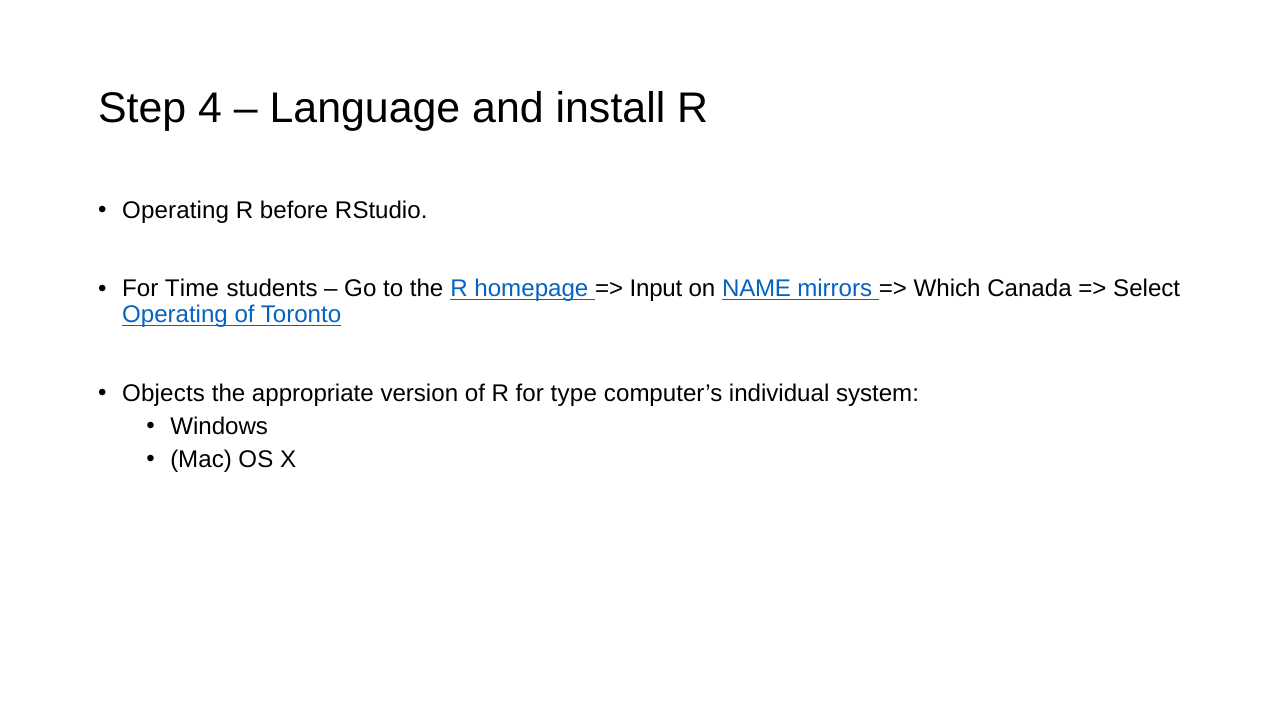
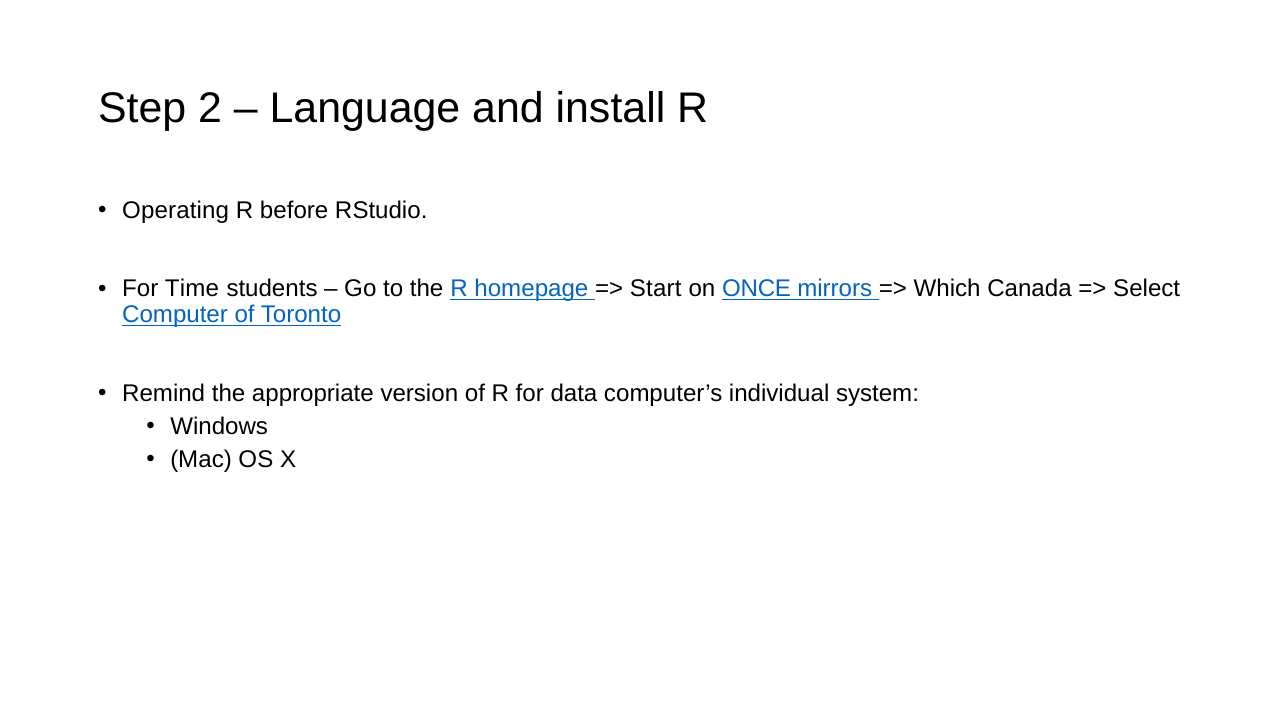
4: 4 -> 2
Input: Input -> Start
NAME: NAME -> ONCE
Operating at (175, 315): Operating -> Computer
Objects: Objects -> Remind
type: type -> data
